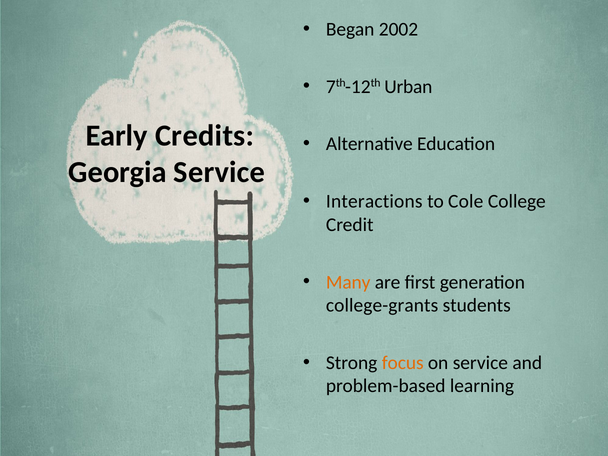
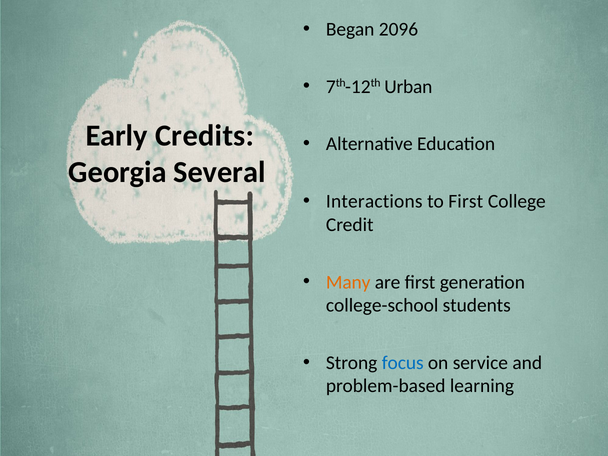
2002: 2002 -> 2096
Georgia Service: Service -> Several
to Cole: Cole -> First
college-grants: college-grants -> college-school
focus colour: orange -> blue
